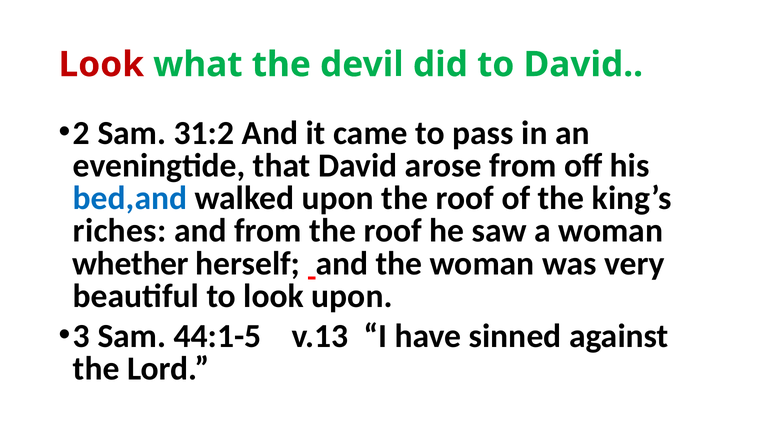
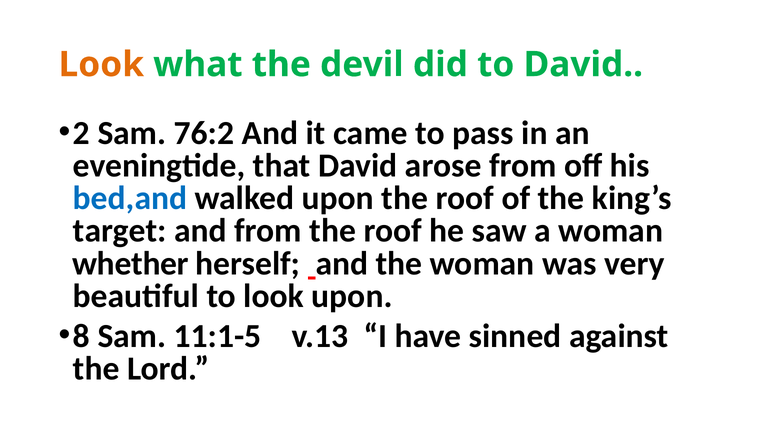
Look at (101, 65) colour: red -> orange
31:2: 31:2 -> 76:2
riches: riches -> target
3: 3 -> 8
44:1-5: 44:1-5 -> 11:1-5
